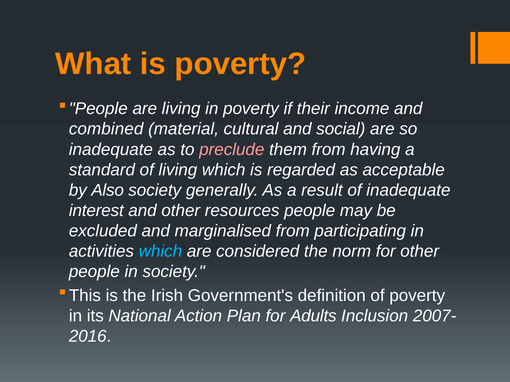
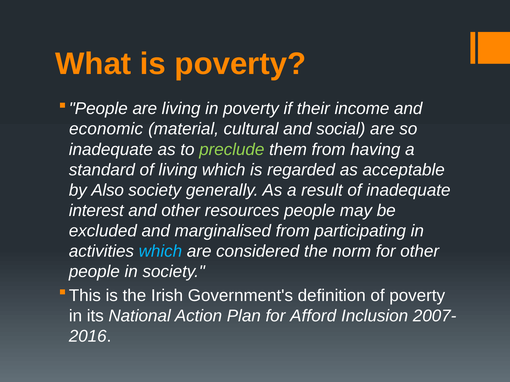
combined: combined -> economic
preclude colour: pink -> light green
Adults: Adults -> Afford
